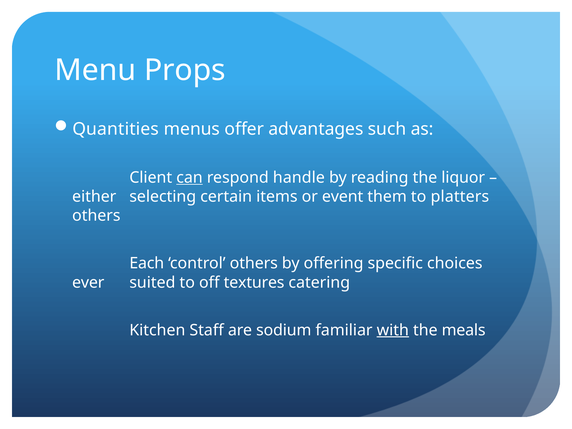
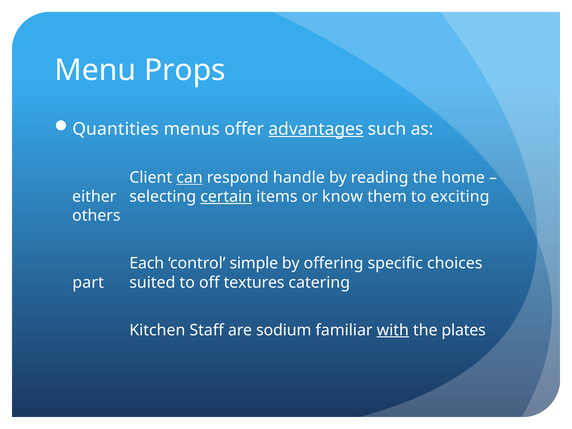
advantages underline: none -> present
liquor: liquor -> home
certain underline: none -> present
event: event -> know
platters: platters -> exciting
control others: others -> simple
ever: ever -> part
meals: meals -> plates
